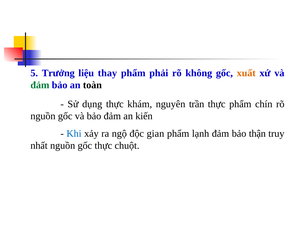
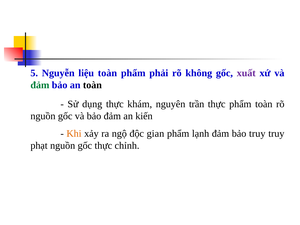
Trưởng: Trưởng -> Nguyễn
liệu thay: thay -> toàn
xuất colour: orange -> purple
phẩm chín: chín -> toàn
Khi colour: blue -> orange
bảo thận: thận -> truy
nhất: nhất -> phạt
chuột: chuột -> chỉnh
